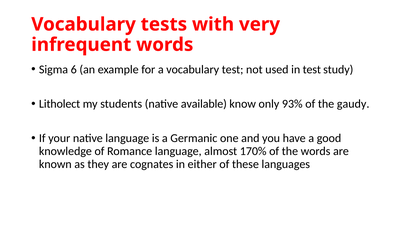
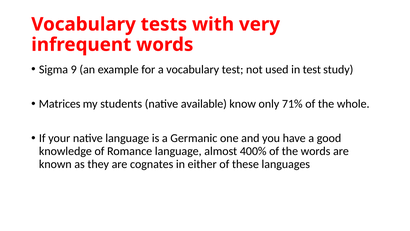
6: 6 -> 9
Litholect: Litholect -> Matrices
93%: 93% -> 71%
gaudy: gaudy -> whole
170%: 170% -> 400%
